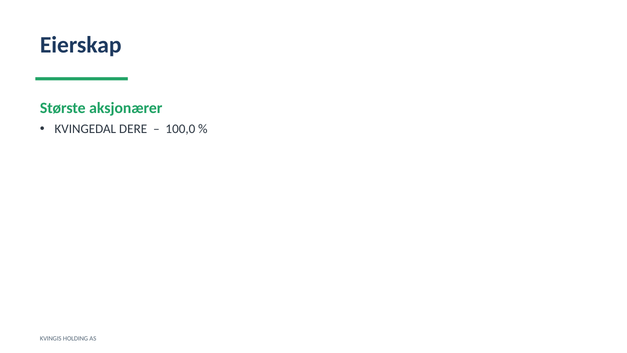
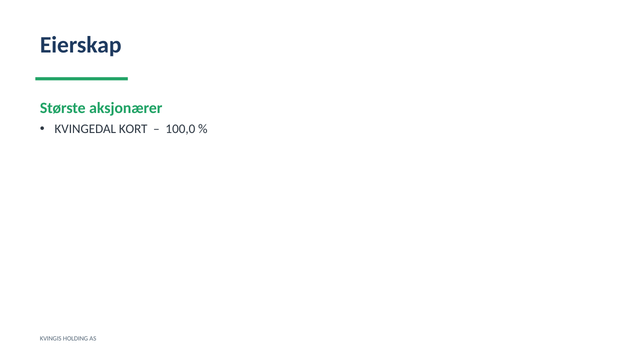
DERE: DERE -> KORT
